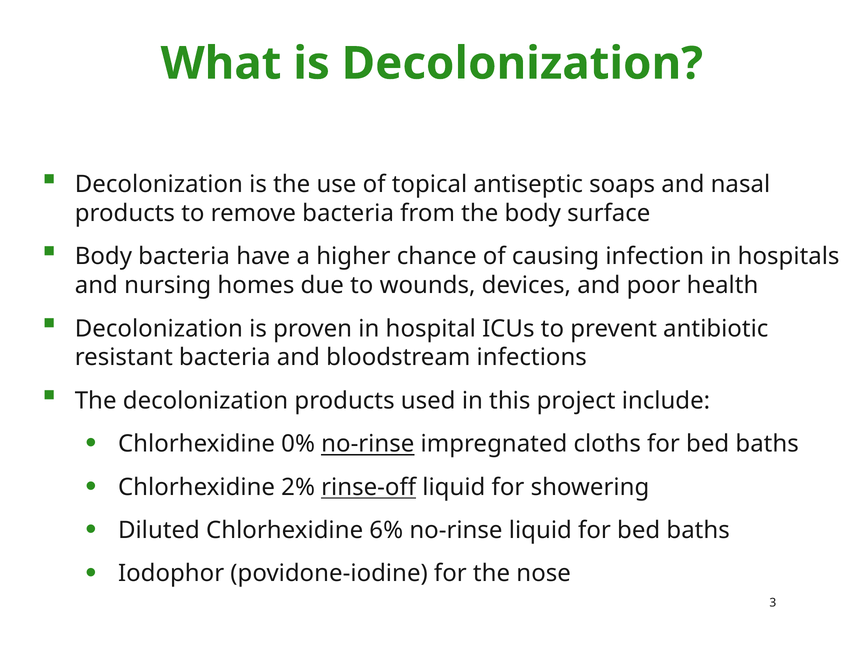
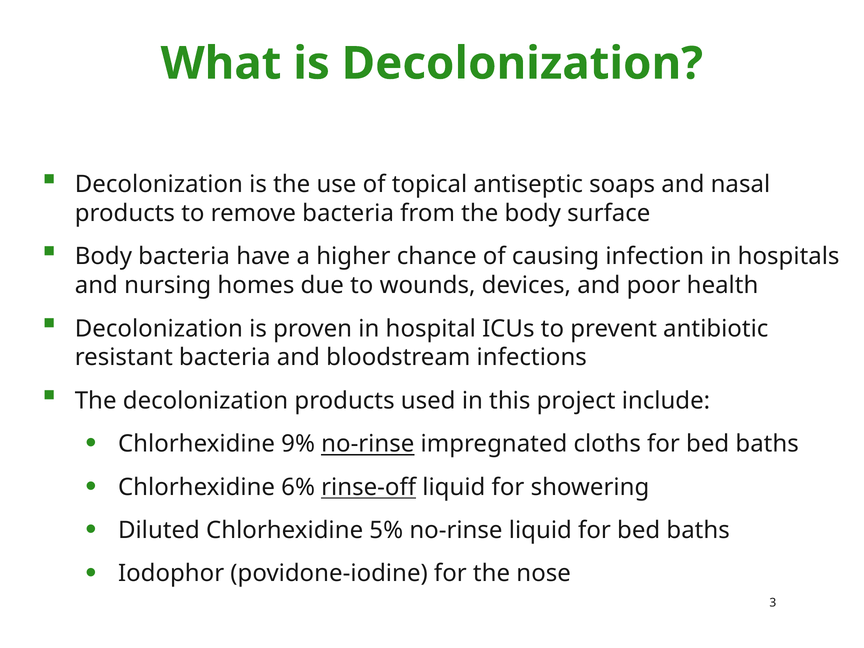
0%: 0% -> 9%
2%: 2% -> 6%
6%: 6% -> 5%
